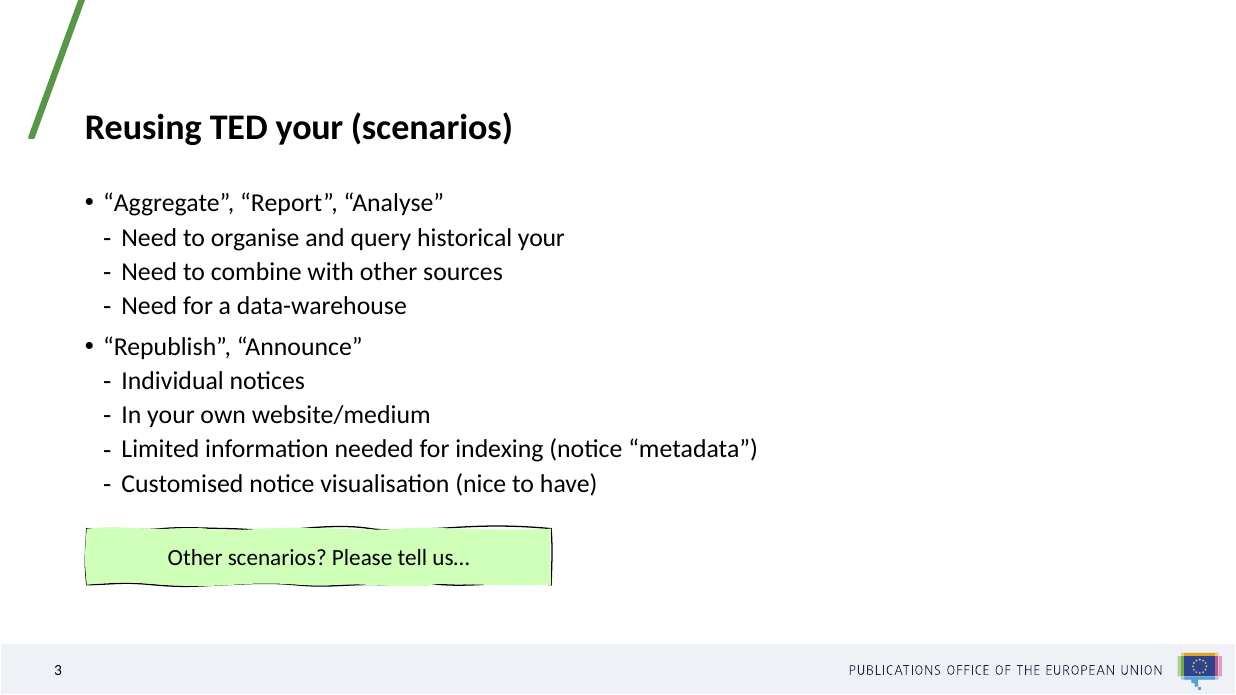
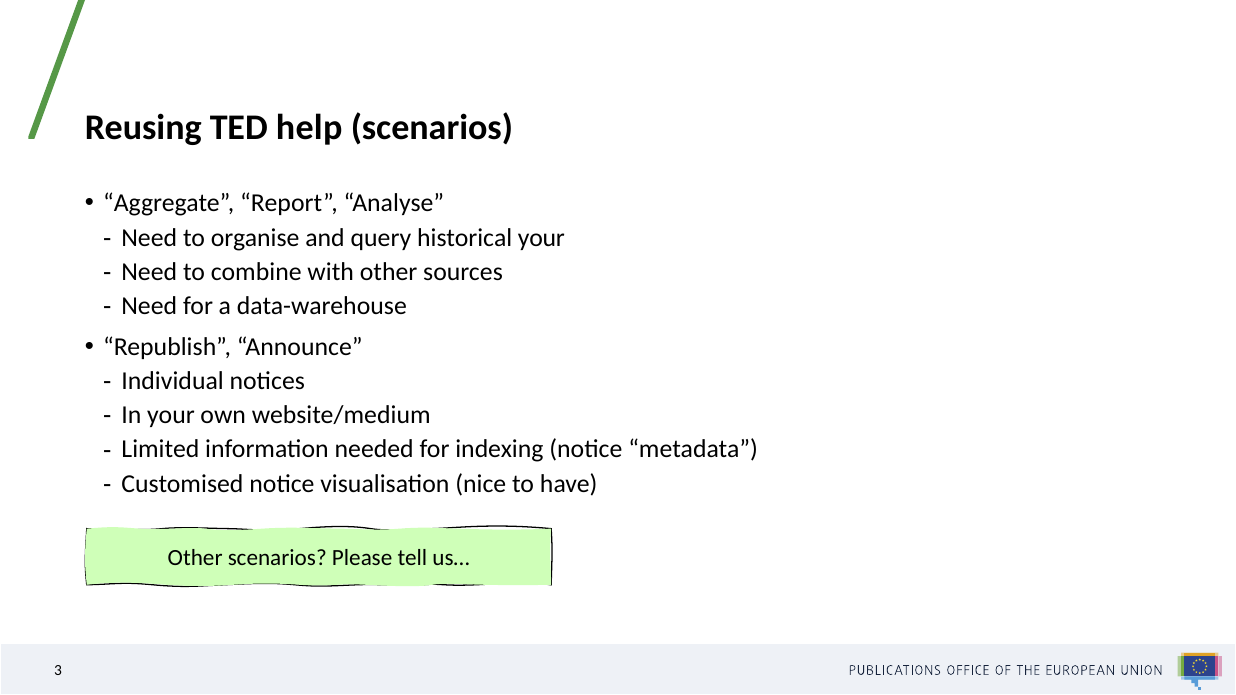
TED your: your -> help
